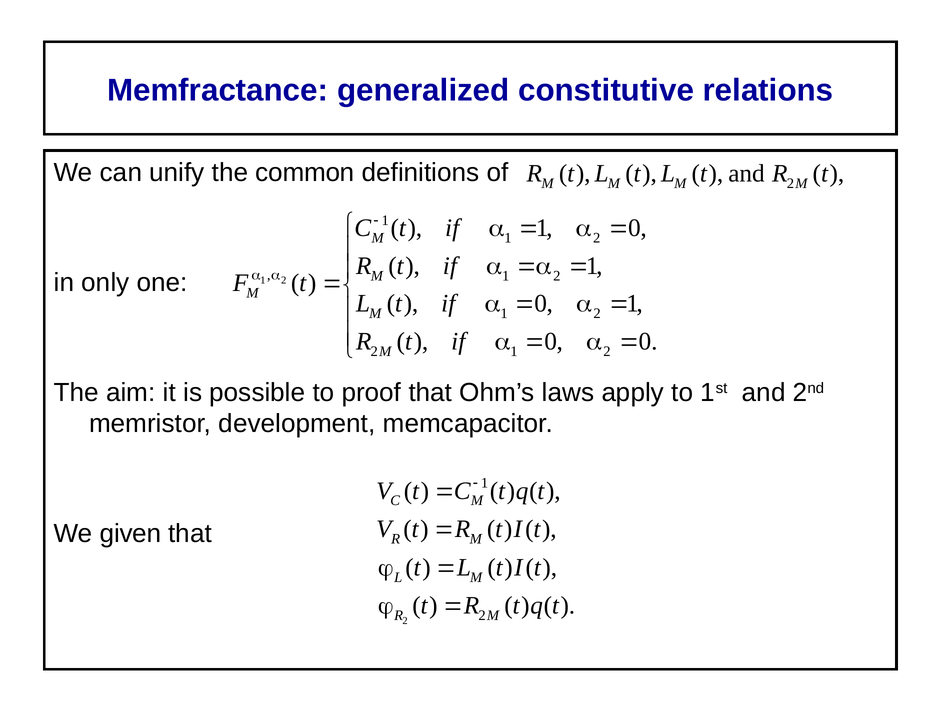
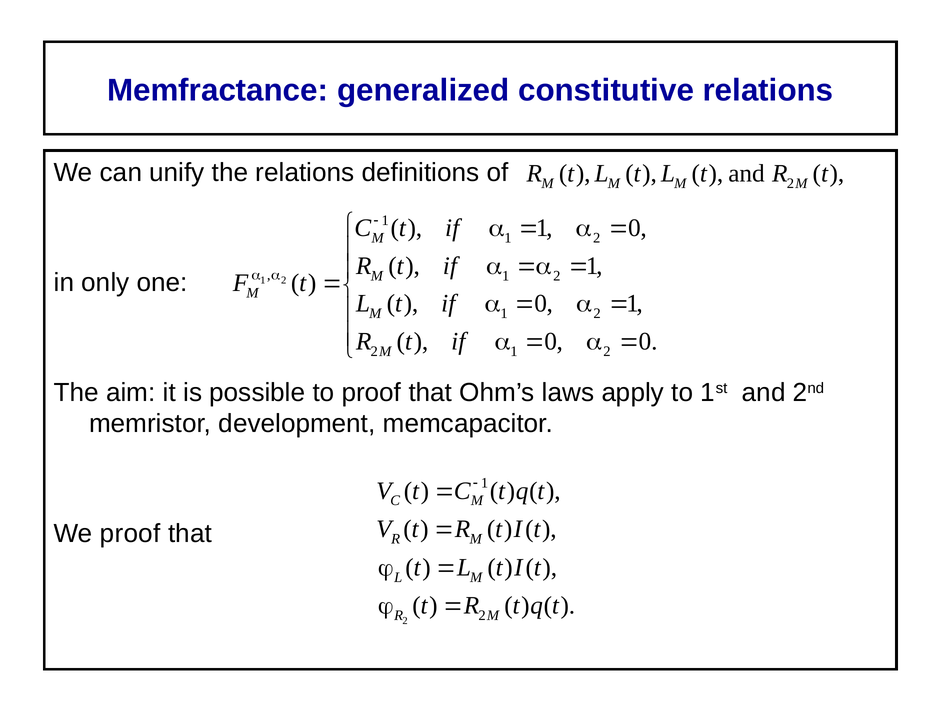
the common: common -> relations
We given: given -> proof
